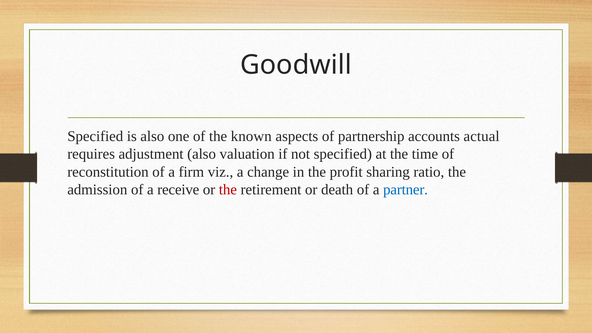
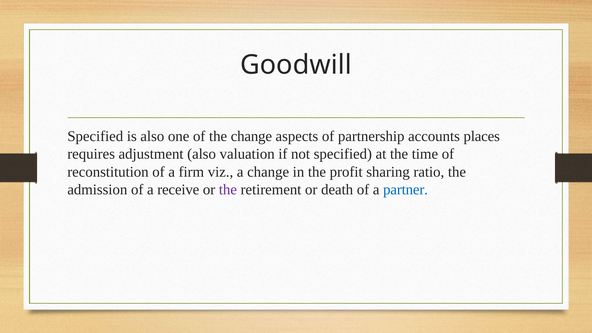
the known: known -> change
actual: actual -> places
the at (228, 190) colour: red -> purple
